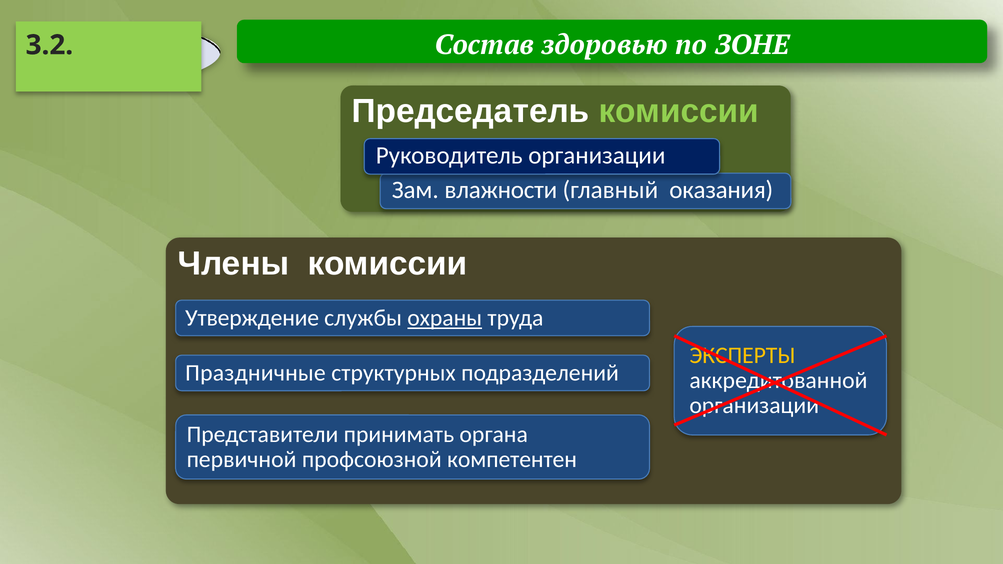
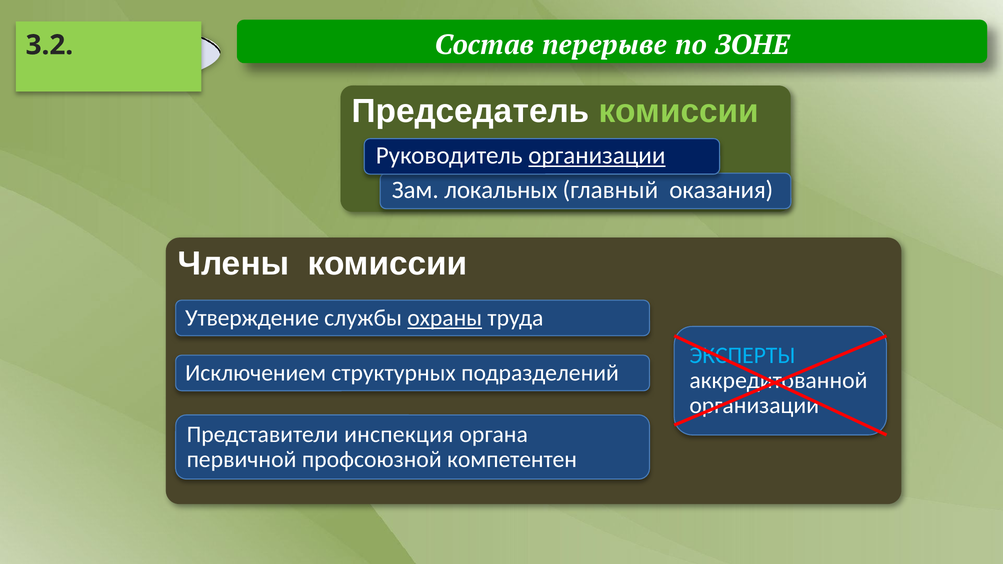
здоровью: здоровью -> перерыве
организации at (597, 156) underline: none -> present
влажности: влажности -> локальных
ЭКСПЕРТЫ colour: yellow -> light blue
Праздничные: Праздничные -> Исключением
принимать: принимать -> инспекция
